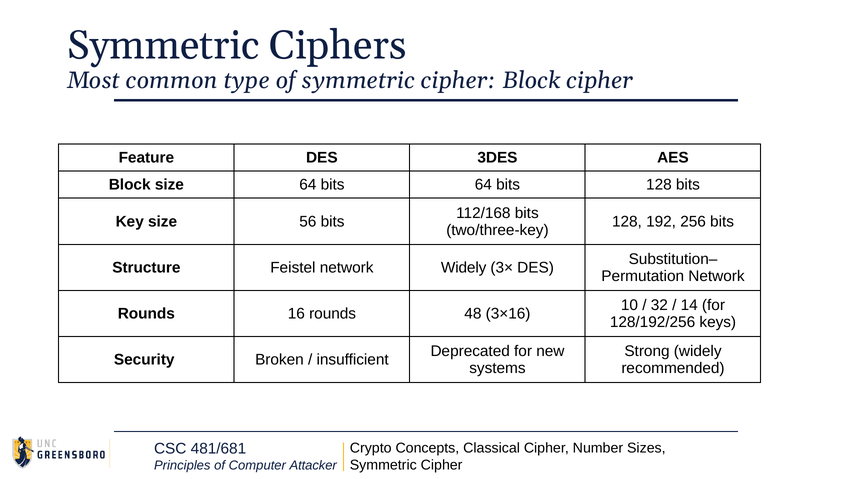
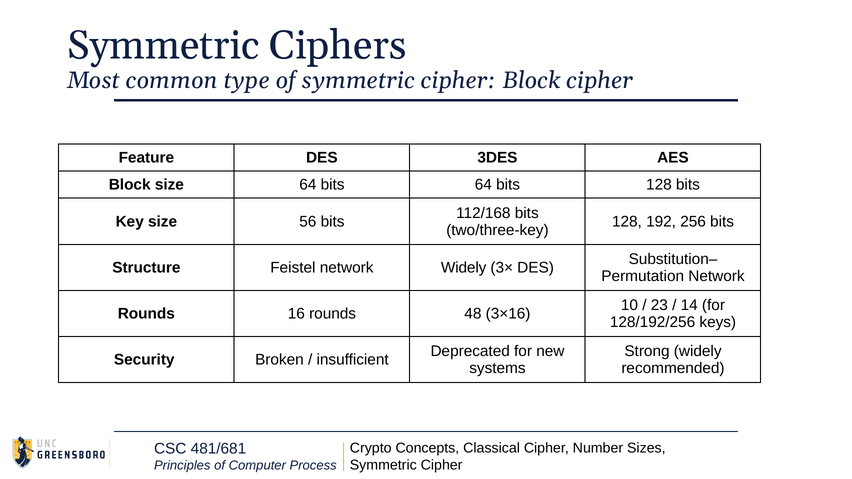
32: 32 -> 23
Attacker: Attacker -> Process
